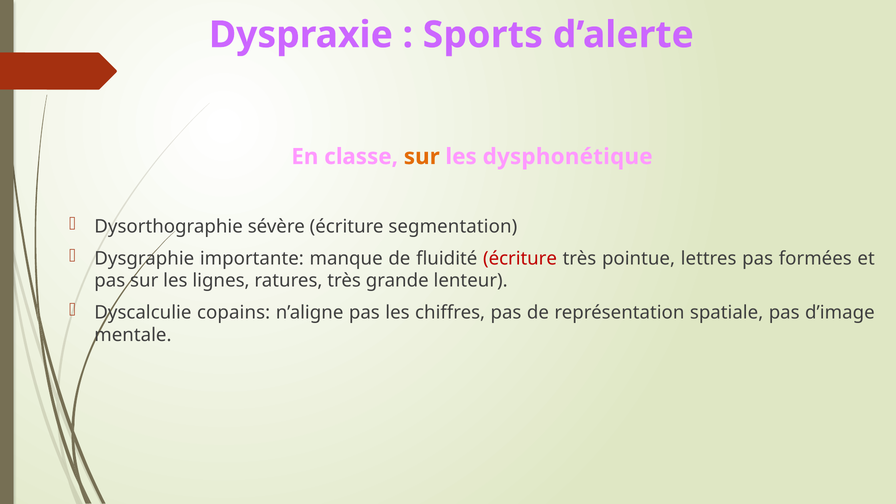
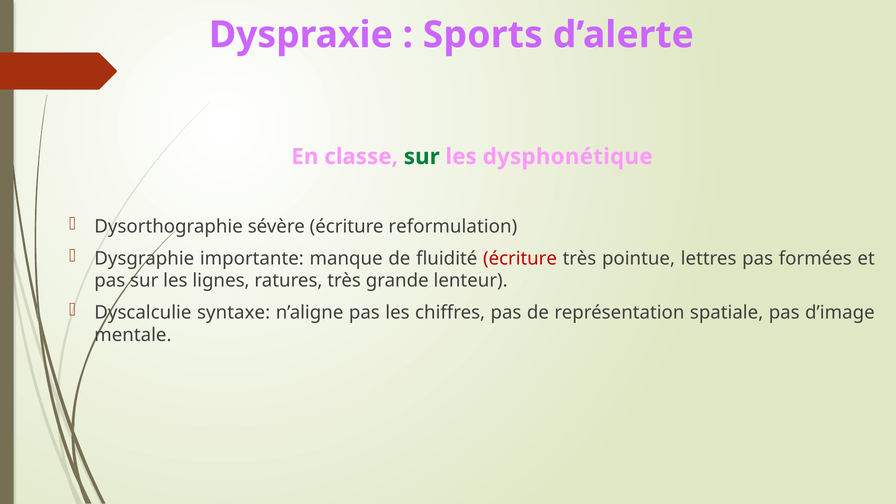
sur at (422, 157) colour: orange -> green
segmentation: segmentation -> reformulation
copains: copains -> syntaxe
